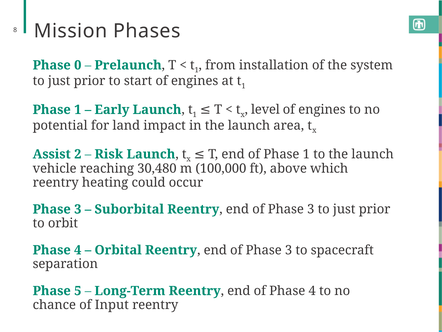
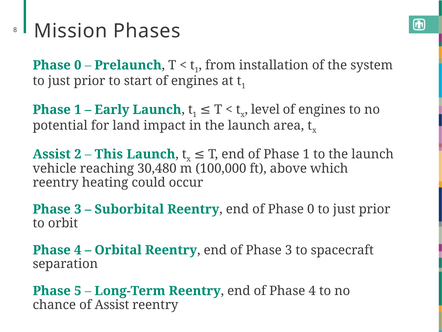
Risk: Risk -> This
3 at (311, 209): 3 -> 0
of Input: Input -> Assist
